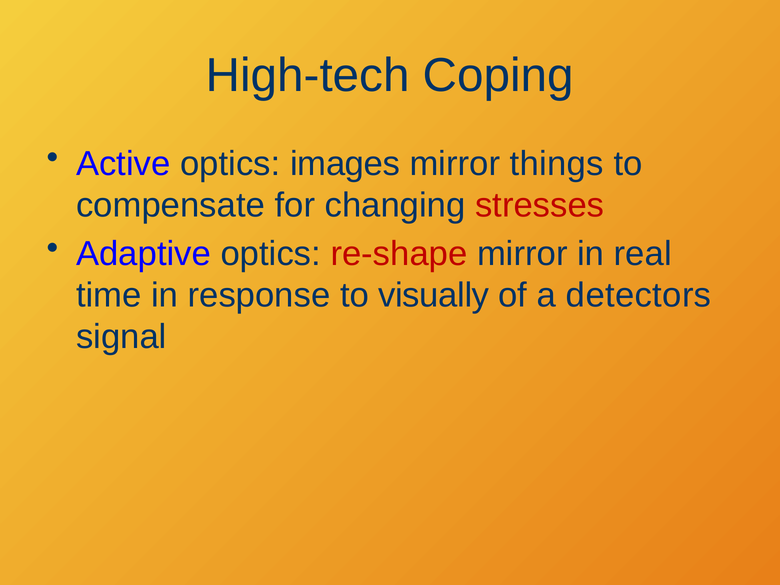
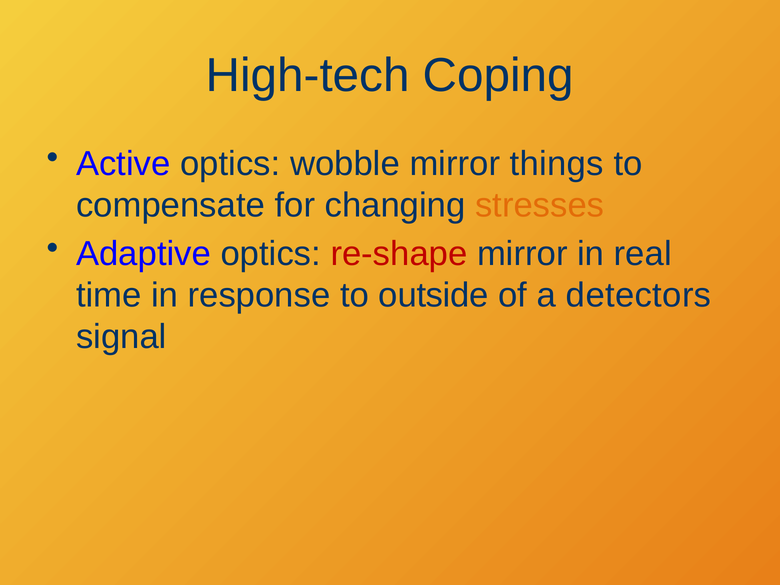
images: images -> wobble
stresses colour: red -> orange
visually: visually -> outside
